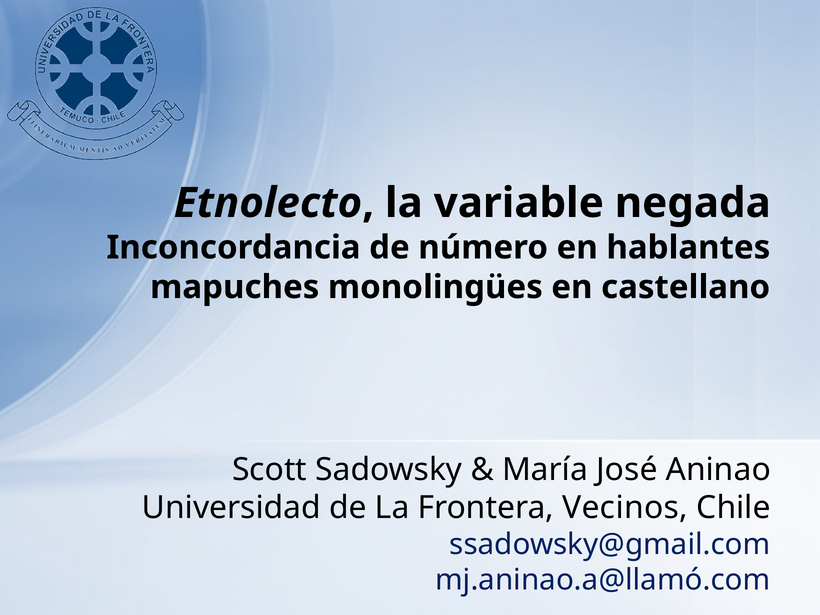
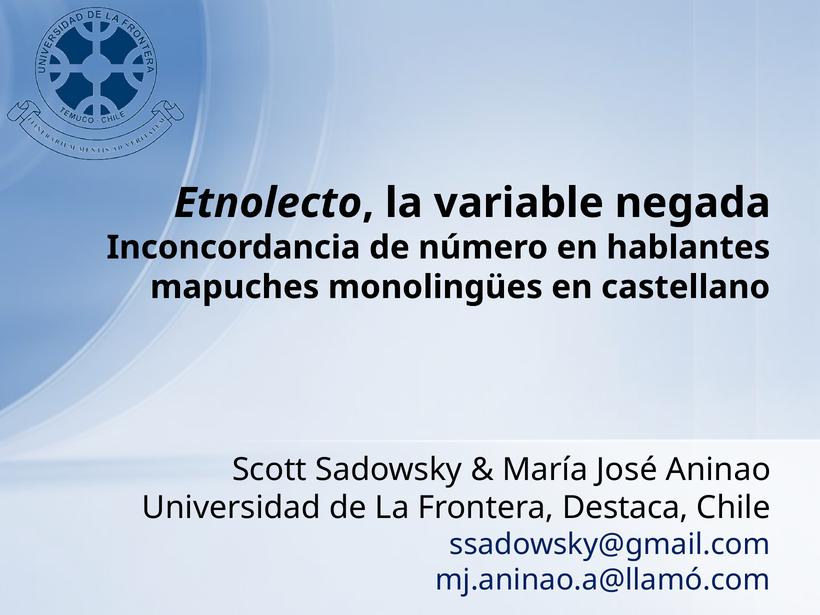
Vecinos: Vecinos -> Destaca
